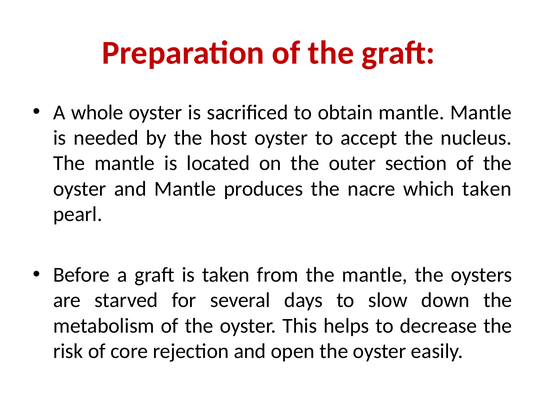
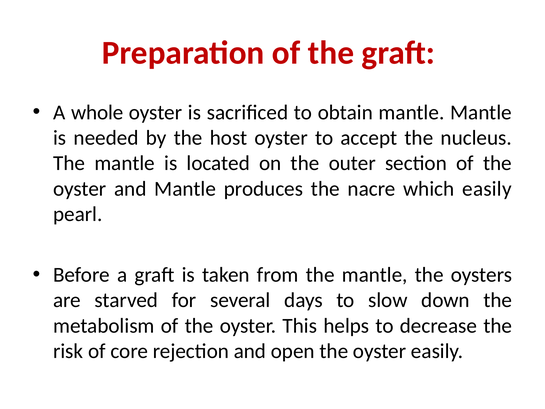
which taken: taken -> easily
